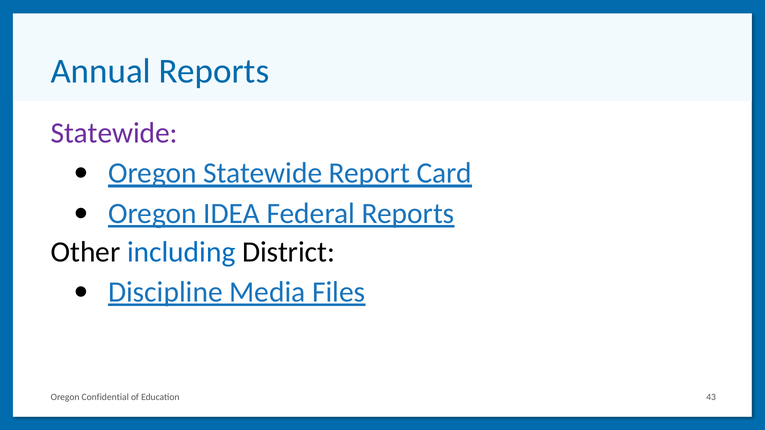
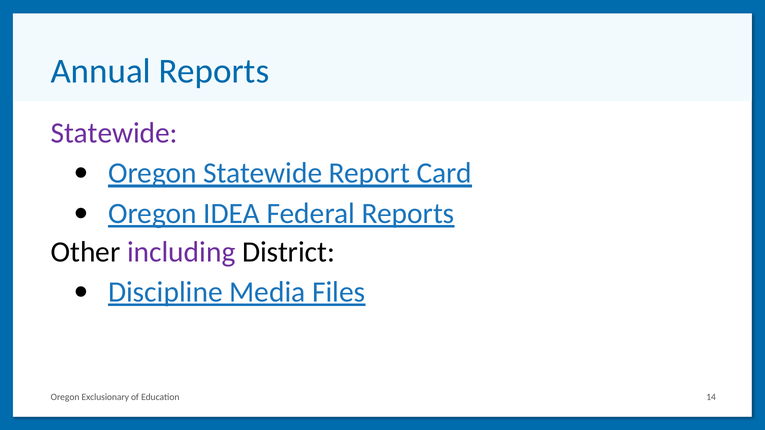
including colour: blue -> purple
Confidential: Confidential -> Exclusionary
43: 43 -> 14
